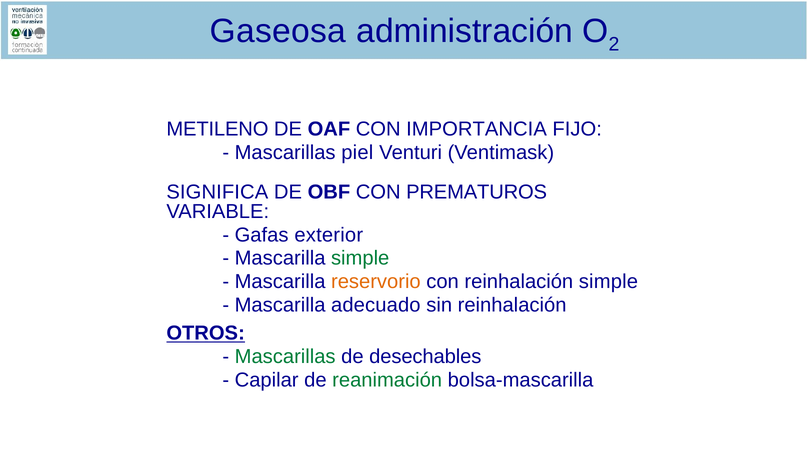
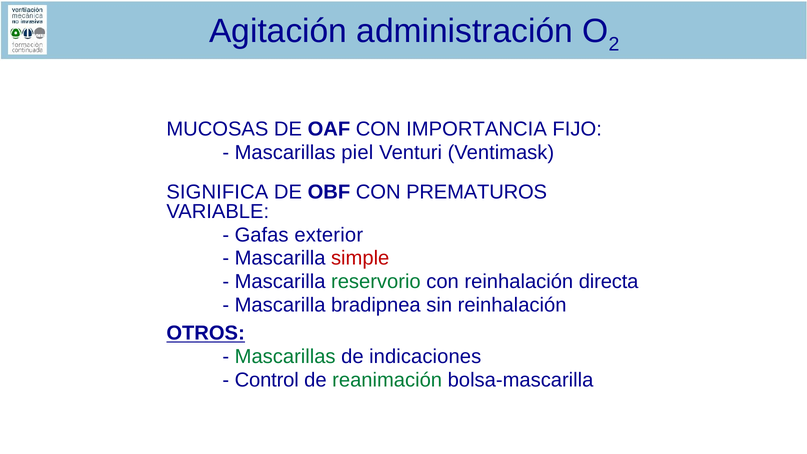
Gaseosa: Gaseosa -> Agitación
METILENO: METILENO -> MUCOSAS
simple at (360, 258) colour: green -> red
reservorio colour: orange -> green
reinhalación simple: simple -> directa
adecuado: adecuado -> bradipnea
desechables: desechables -> indicaciones
Capilar: Capilar -> Control
